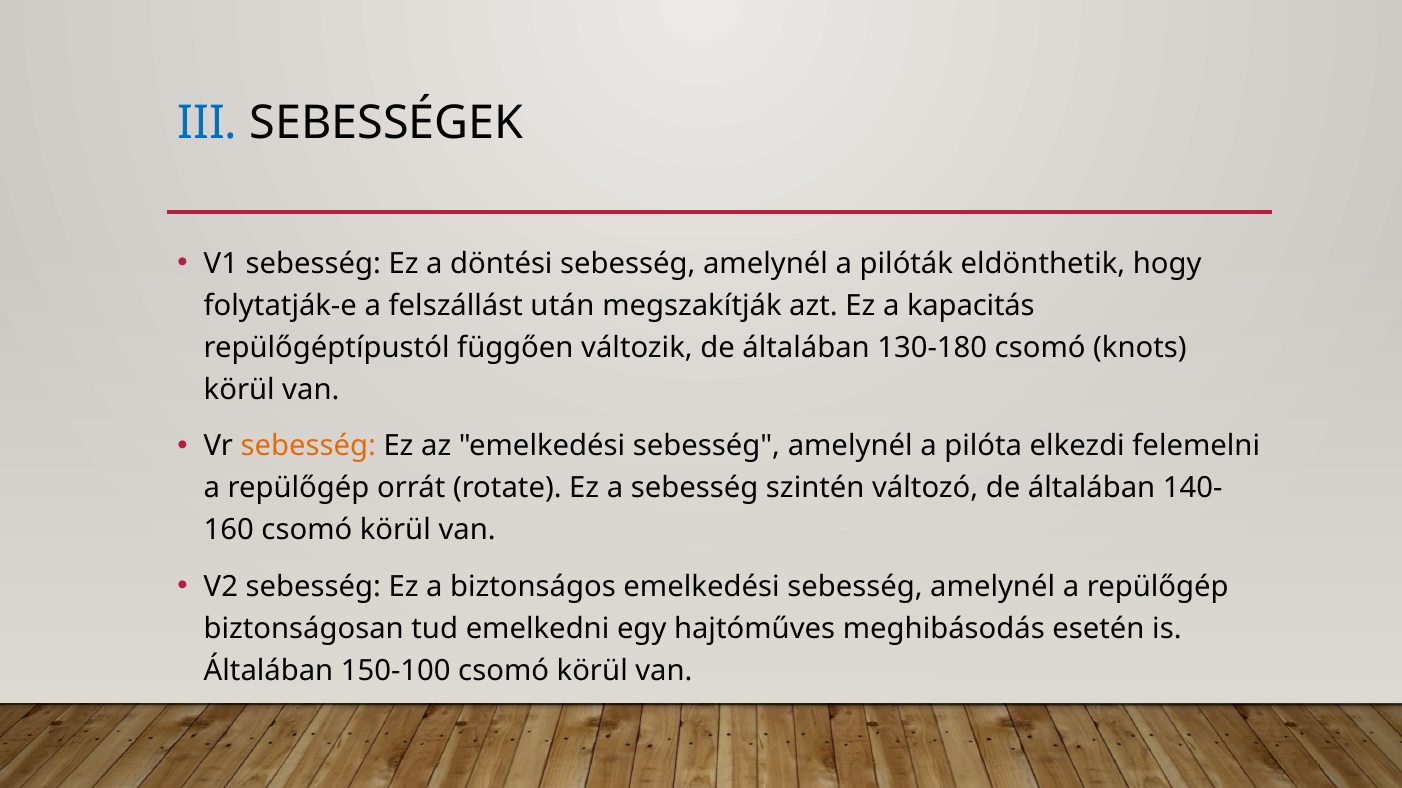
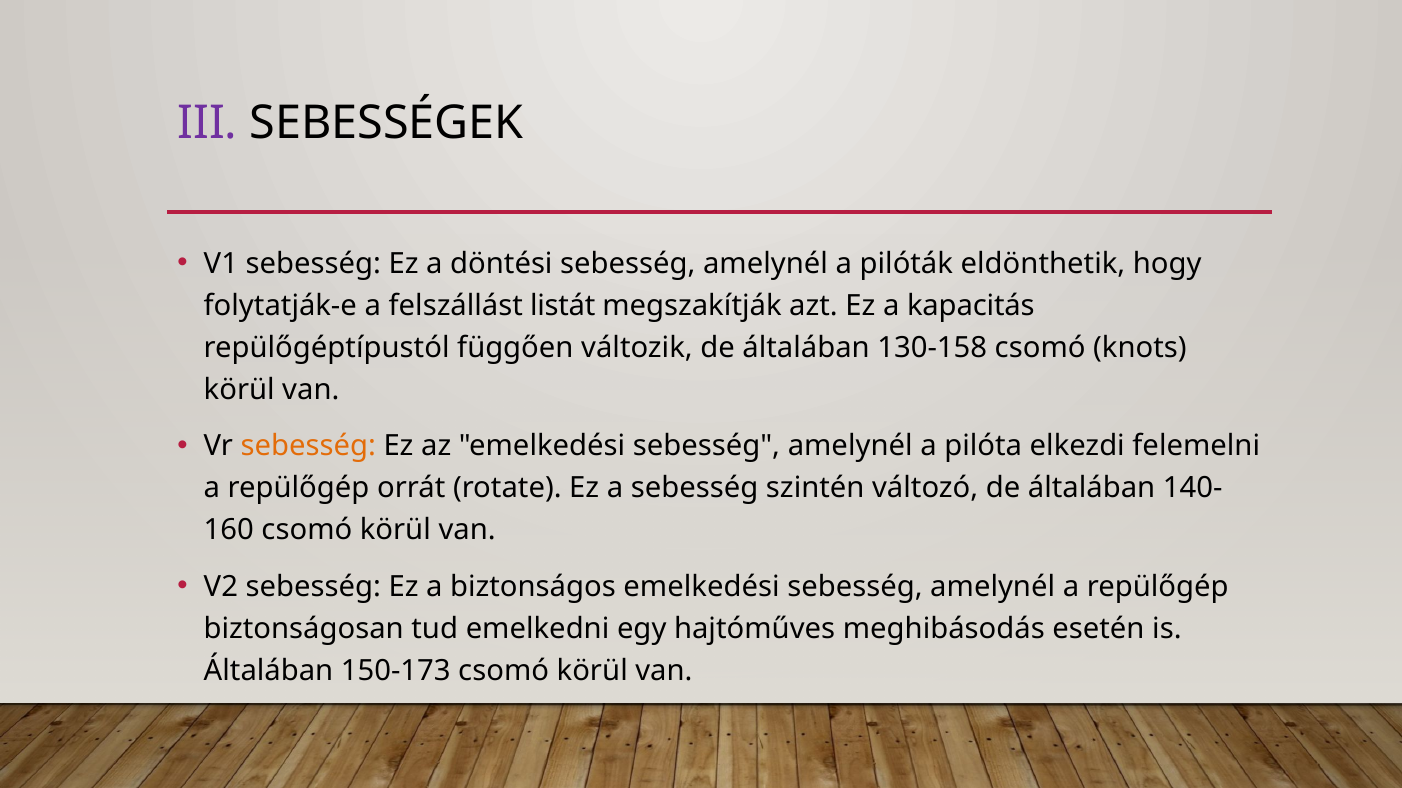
III colour: blue -> purple
után: után -> listát
130-180: 130-180 -> 130-158
150-100: 150-100 -> 150-173
